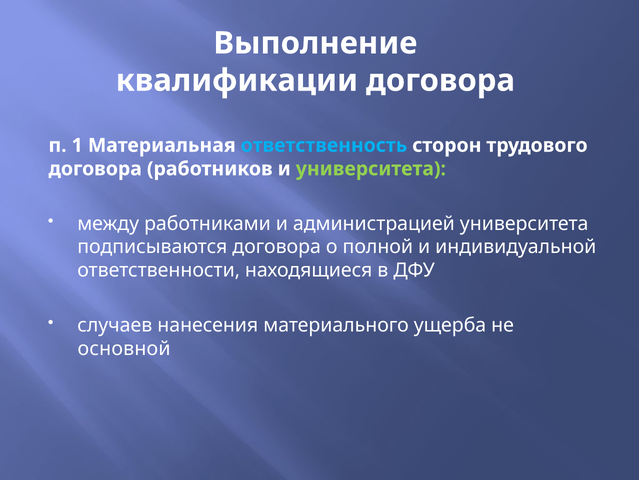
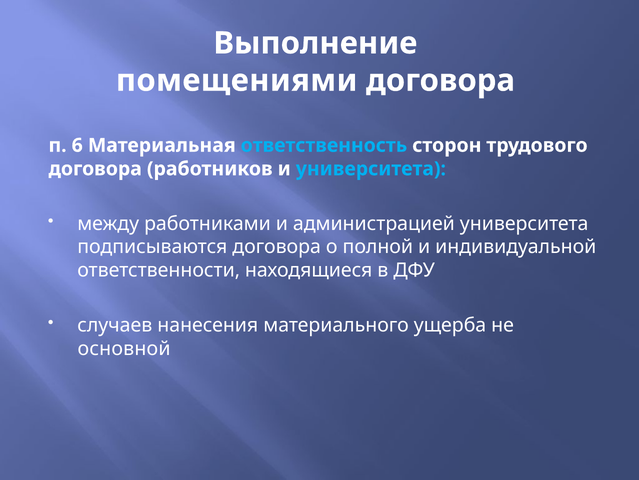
квалификации: квалификации -> помещениями
1: 1 -> 6
университета at (371, 169) colour: light green -> light blue
